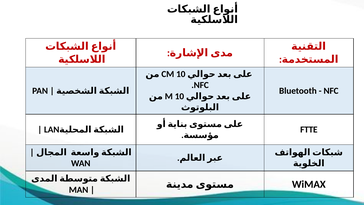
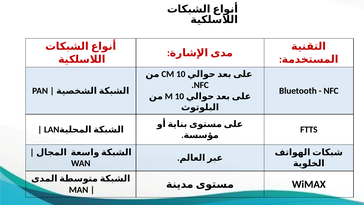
FTTE: FTTE -> FTTS
